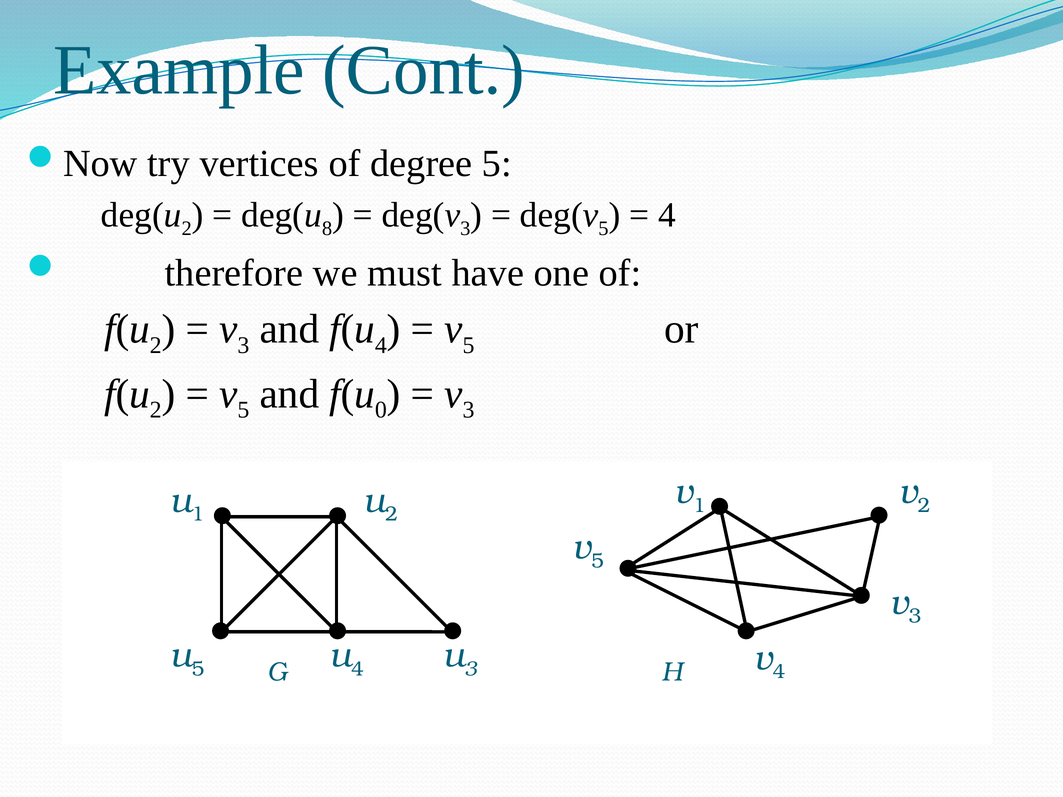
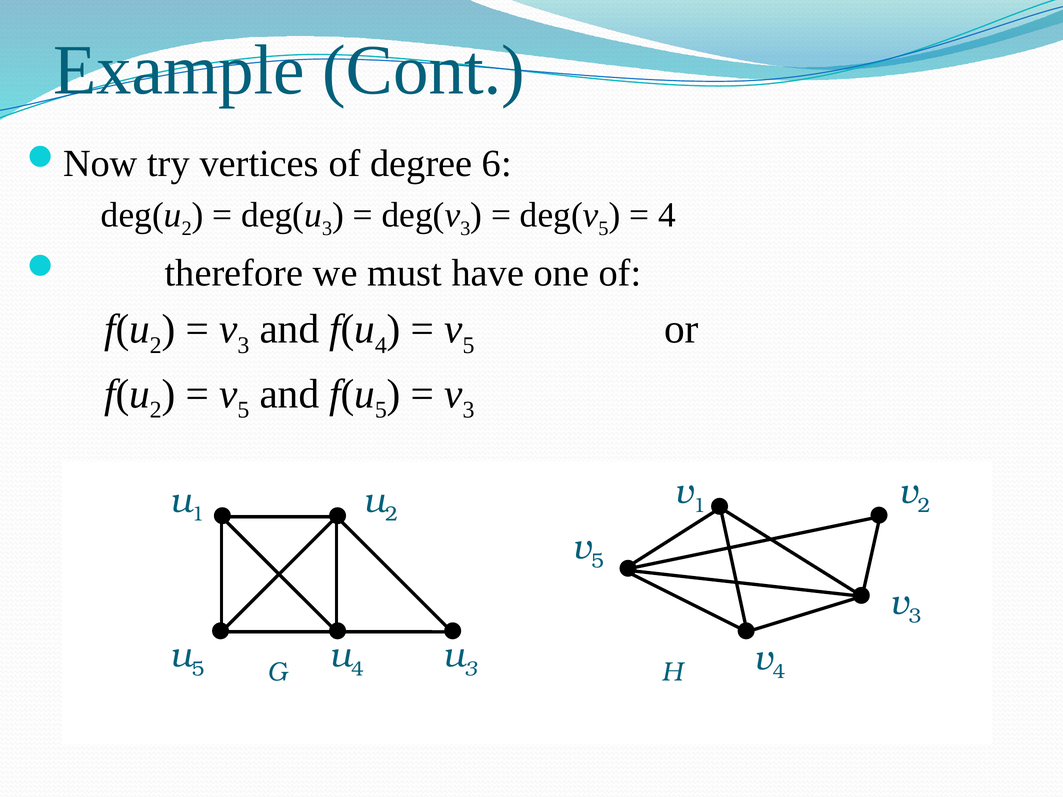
degree 5: 5 -> 6
8 at (327, 229): 8 -> 3
0 at (381, 410): 0 -> 5
